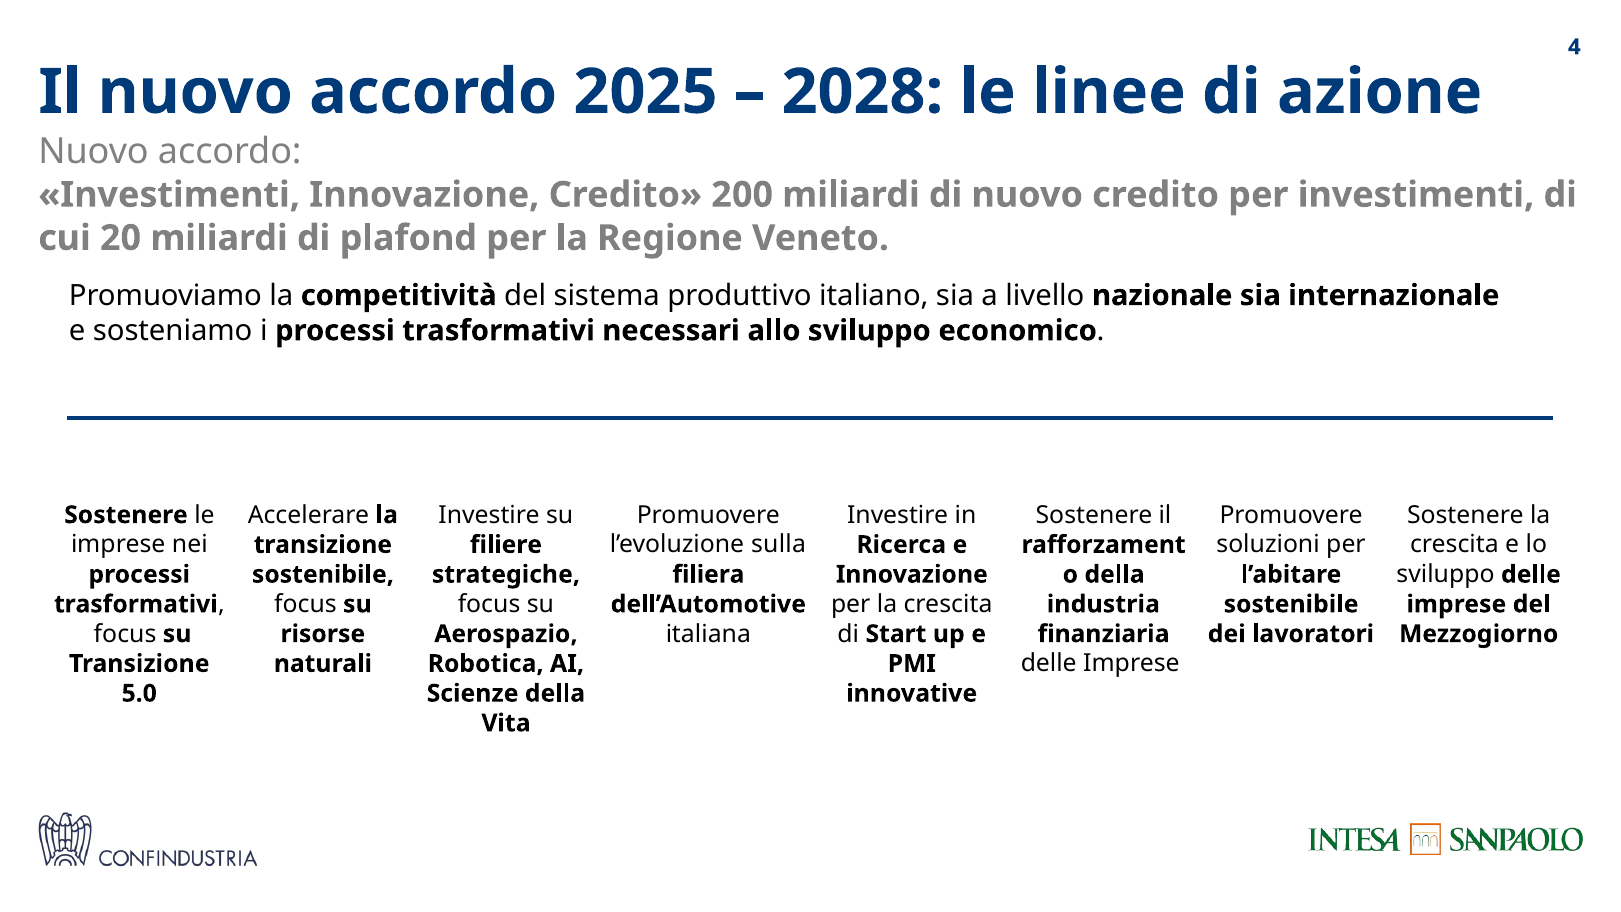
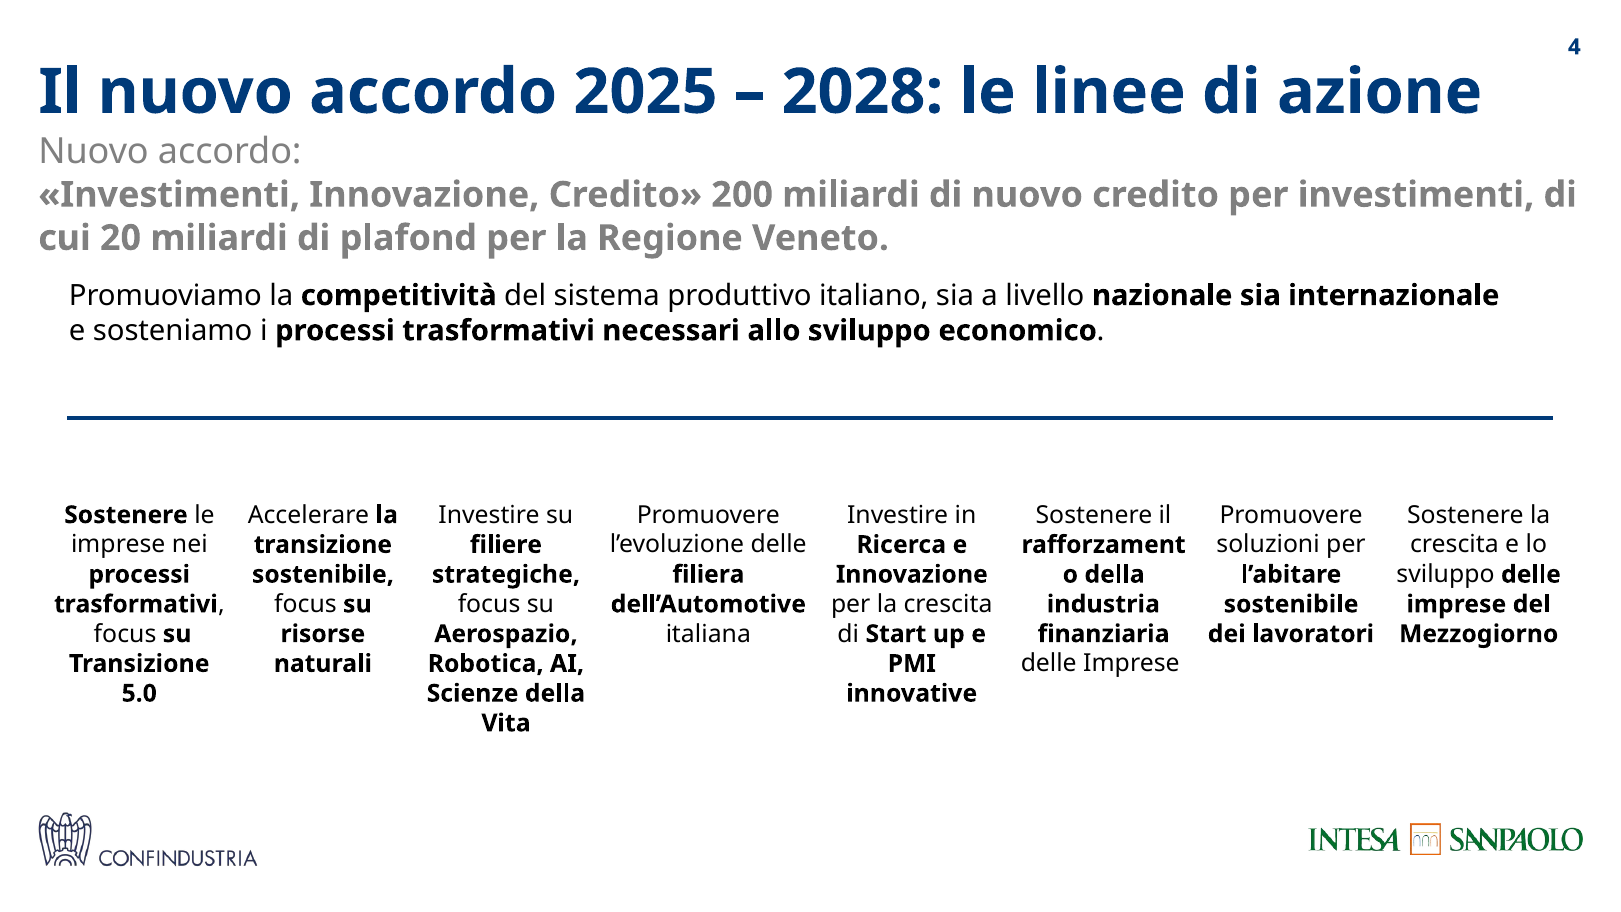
l’evoluzione sulla: sulla -> delle
